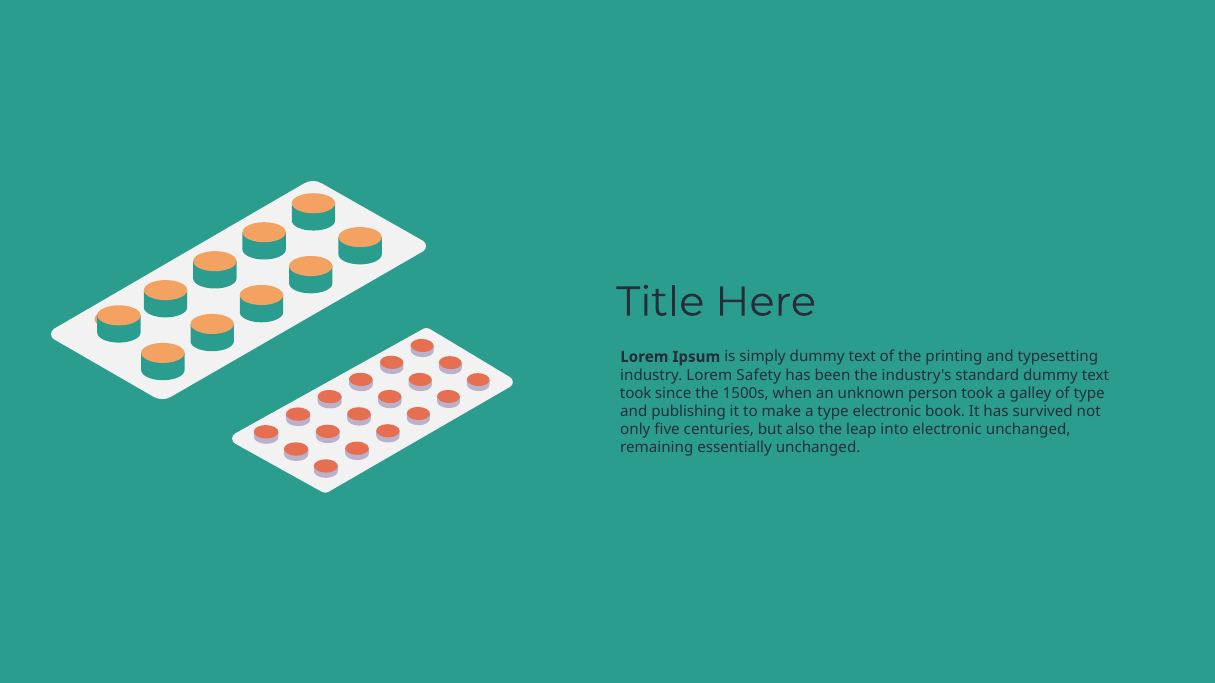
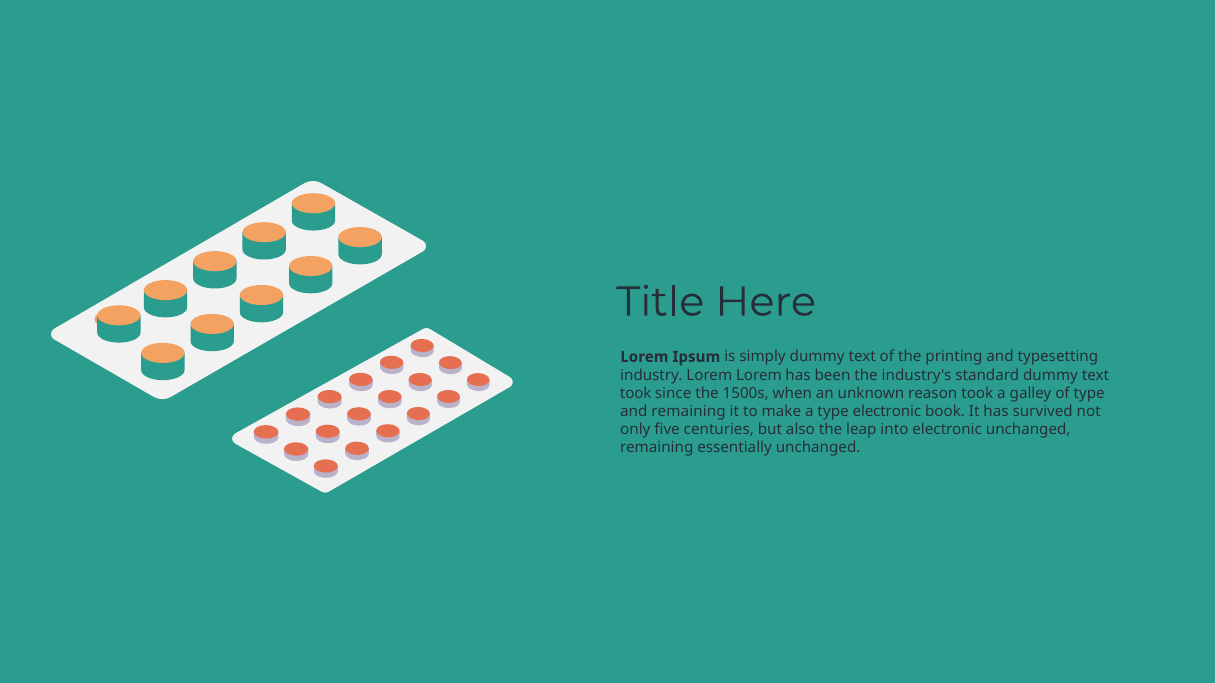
Lorem Safety: Safety -> Lorem
person: person -> reason
and publishing: publishing -> remaining
